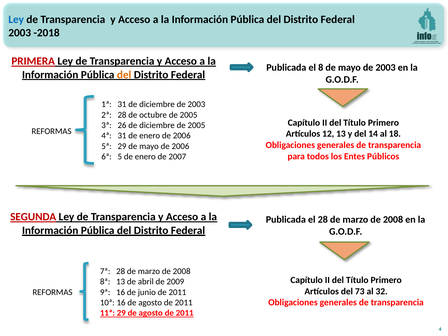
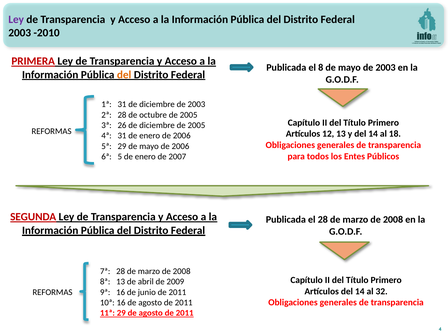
Ley at (16, 19) colour: blue -> purple
-2018: -2018 -> -2010
Artículos del 73: 73 -> 14
